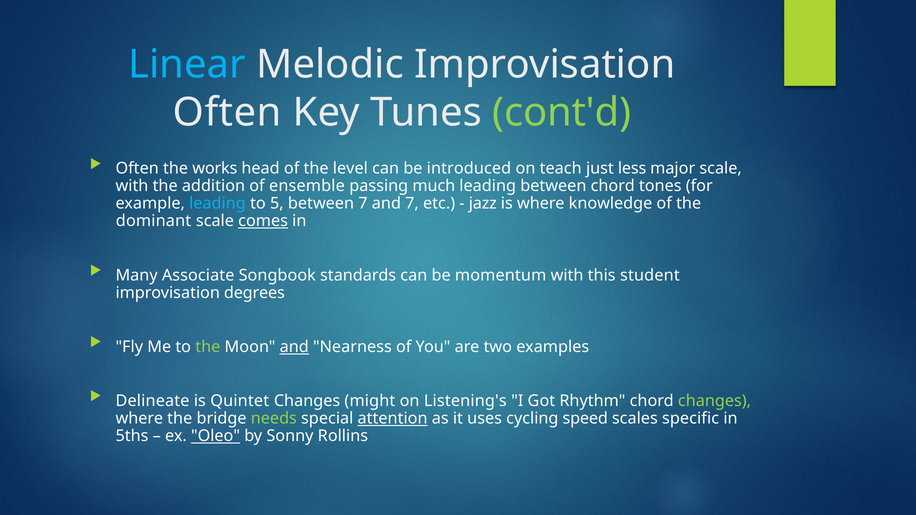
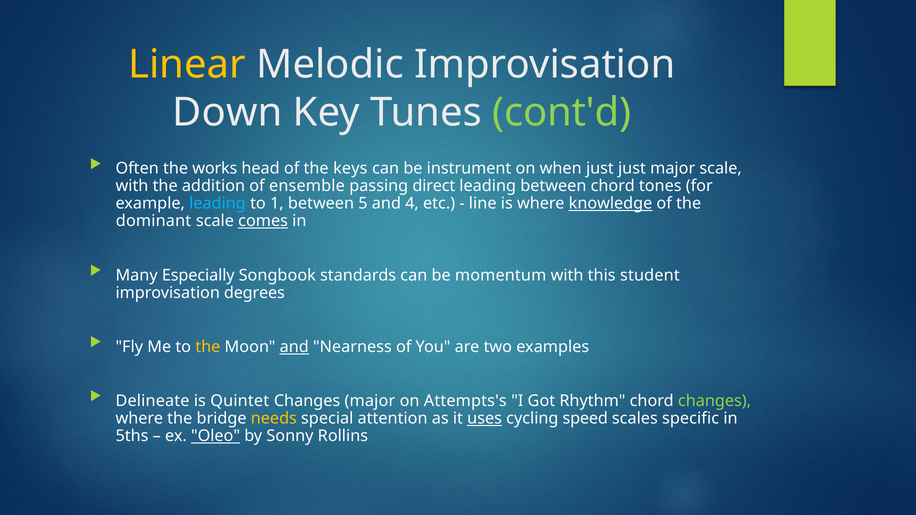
Linear colour: light blue -> yellow
Often at (227, 112): Often -> Down
level: level -> keys
introduced: introduced -> instrument
teach: teach -> when
just less: less -> just
much: much -> direct
5: 5 -> 1
between 7: 7 -> 5
and 7: 7 -> 4
jazz: jazz -> line
knowledge underline: none -> present
Associate: Associate -> Especially
the at (208, 347) colour: light green -> yellow
Changes might: might -> major
Listening's: Listening's -> Attempts's
needs colour: light green -> yellow
attention underline: present -> none
uses underline: none -> present
